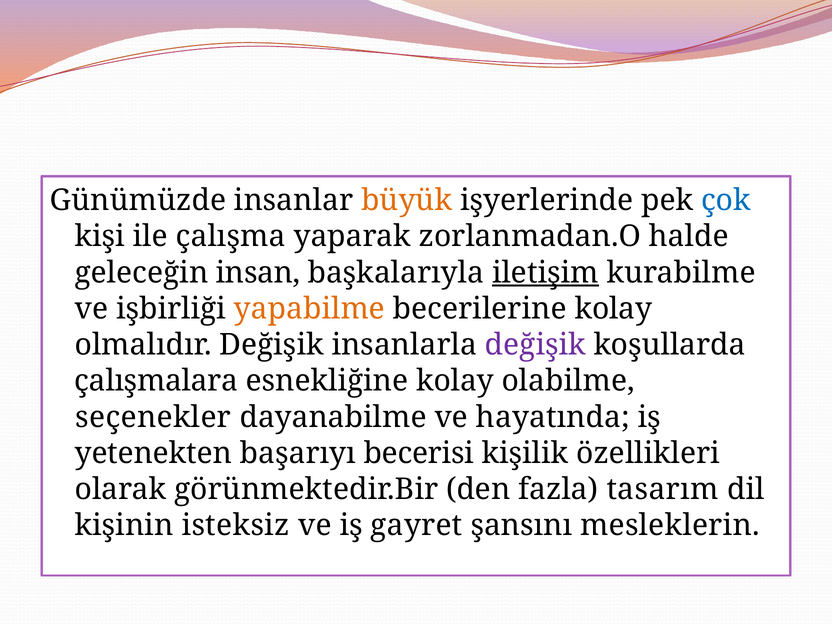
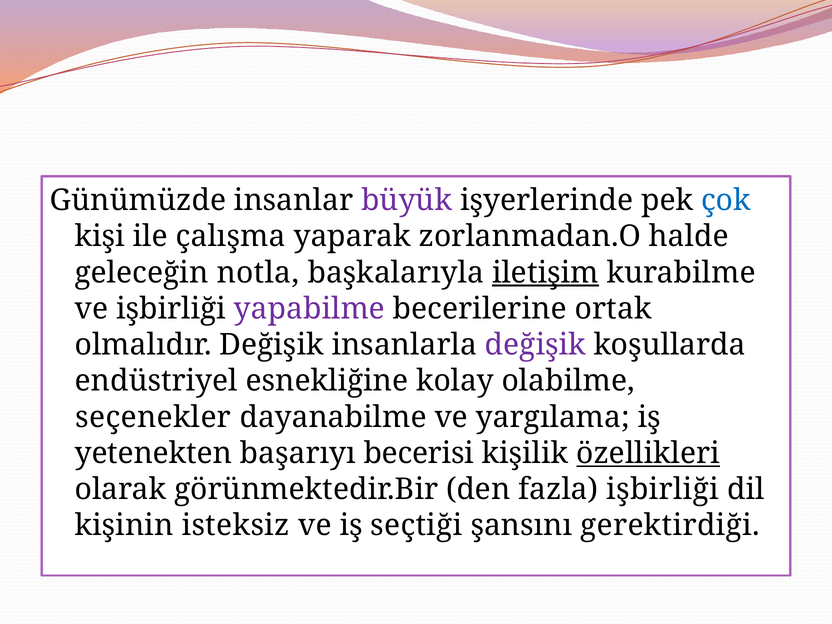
büyük colour: orange -> purple
insan: insan -> notla
yapabilme colour: orange -> purple
becerilerine kolay: kolay -> ortak
çalışmalara: çalışmalara -> endüstriyel
hayatında: hayatında -> yargılama
özellikleri underline: none -> present
fazla tasarım: tasarım -> işbirliği
gayret: gayret -> seçtiği
mesleklerin: mesleklerin -> gerektirdiği
